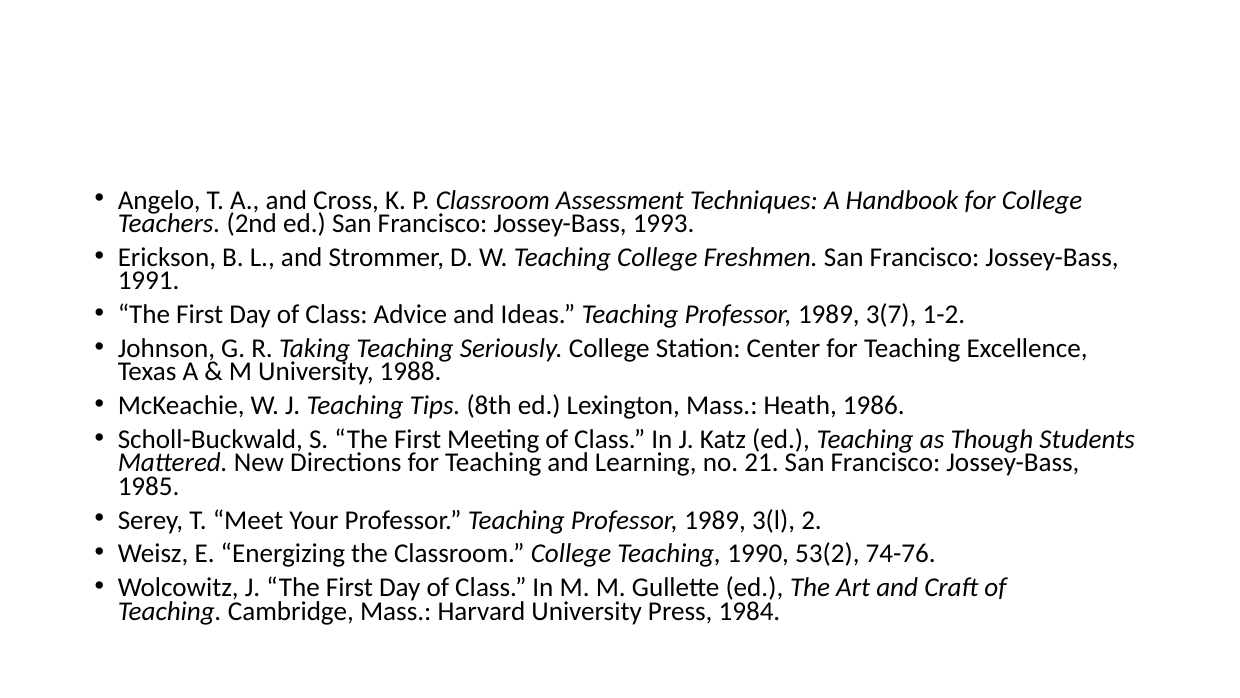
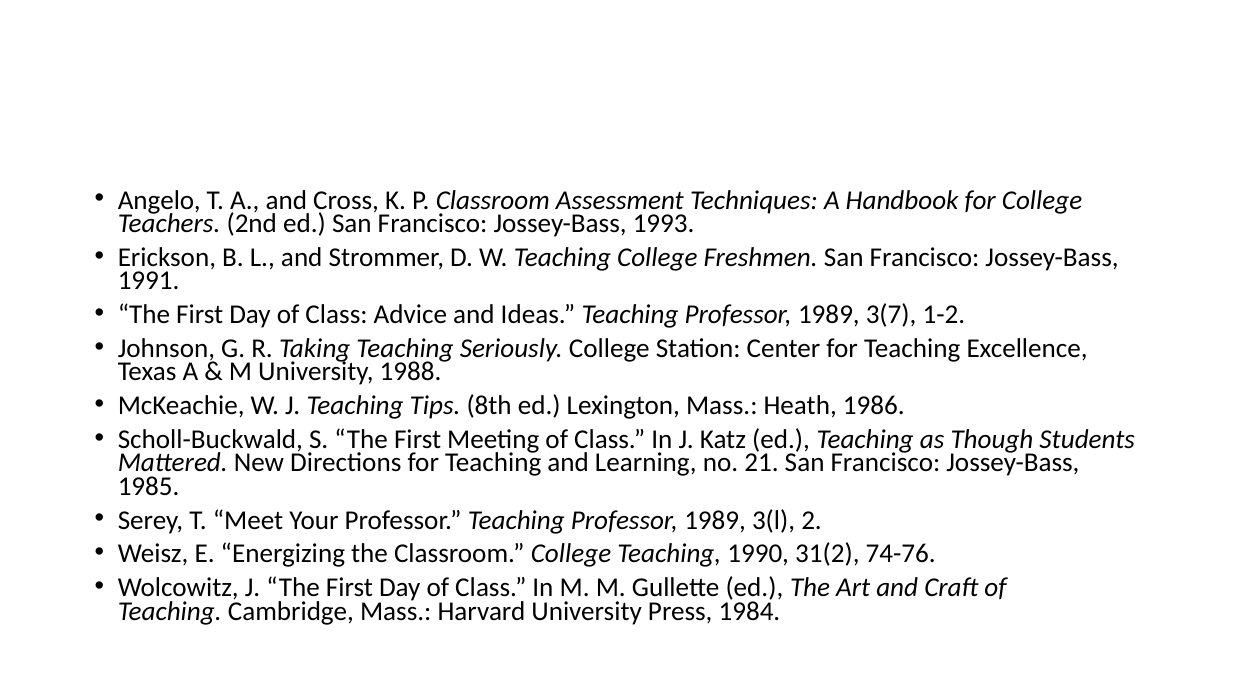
53(2: 53(2 -> 31(2
